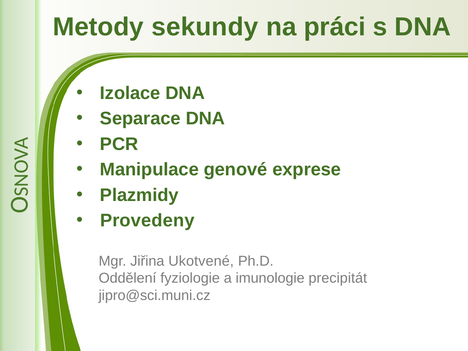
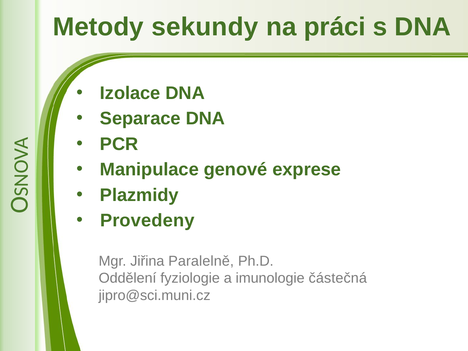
Ukotvené: Ukotvené -> Paralelně
precipitát: precipitát -> částečná
